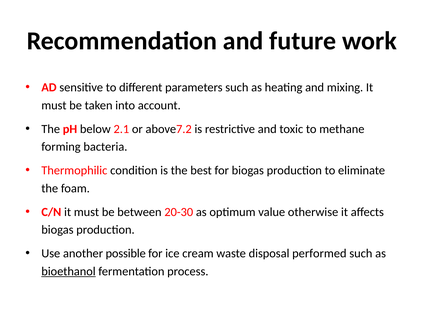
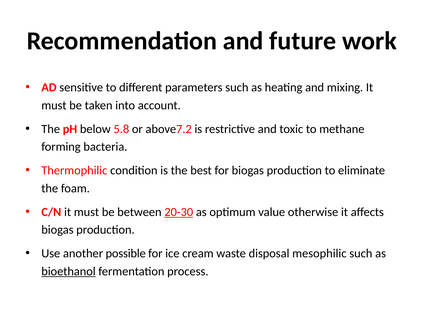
2.1: 2.1 -> 5.8
20-30 underline: none -> present
performed: performed -> mesophilic
